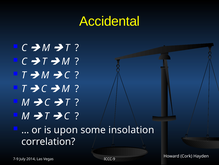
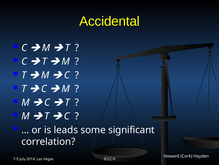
upon: upon -> leads
insolation: insolation -> significant
